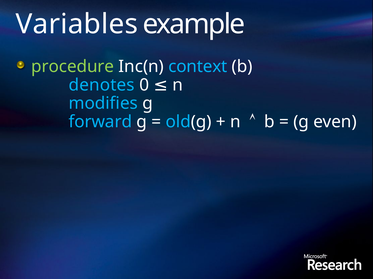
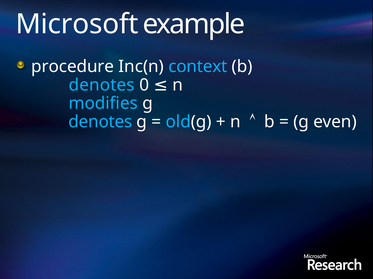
Variables: Variables -> Microsoft
procedure colour: light green -> white
forward at (100, 122): forward -> denotes
